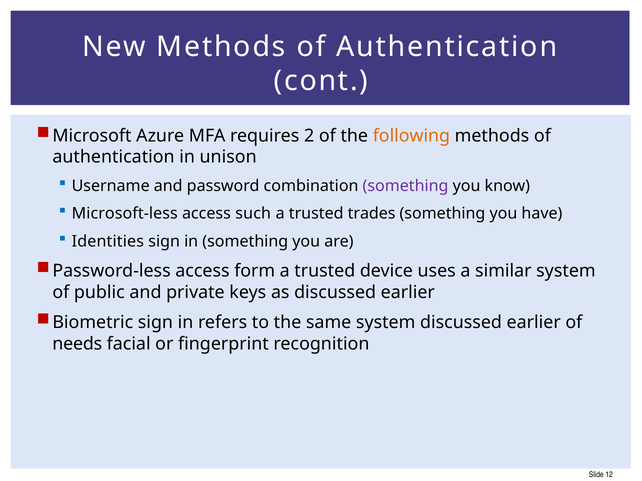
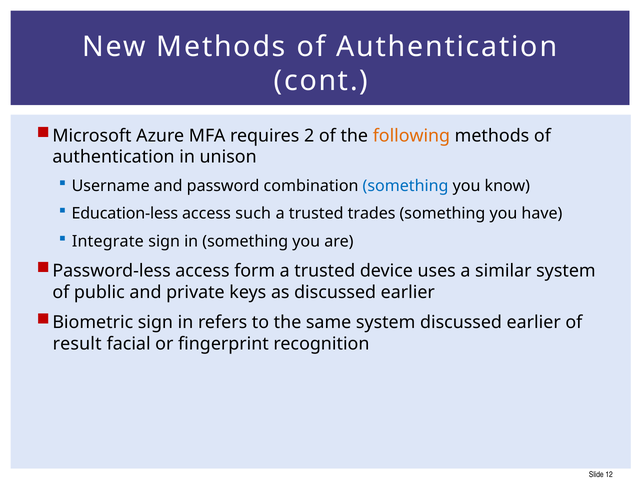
something at (406, 186) colour: purple -> blue
Microsoft-less: Microsoft-less -> Education-less
Identities: Identities -> Integrate
needs: needs -> result
